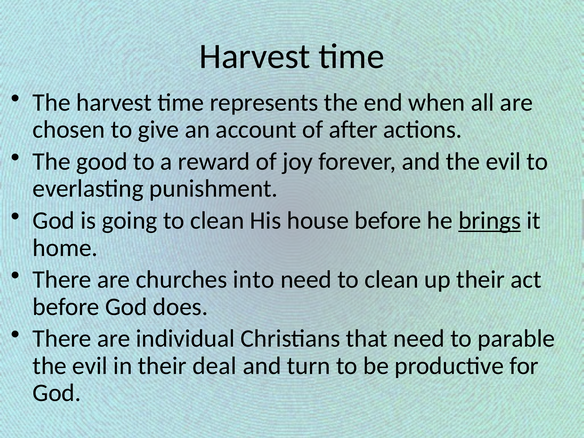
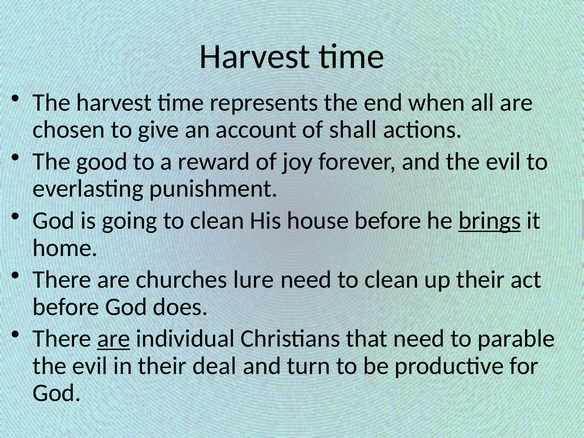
after: after -> shall
into: into -> lure
are at (114, 339) underline: none -> present
